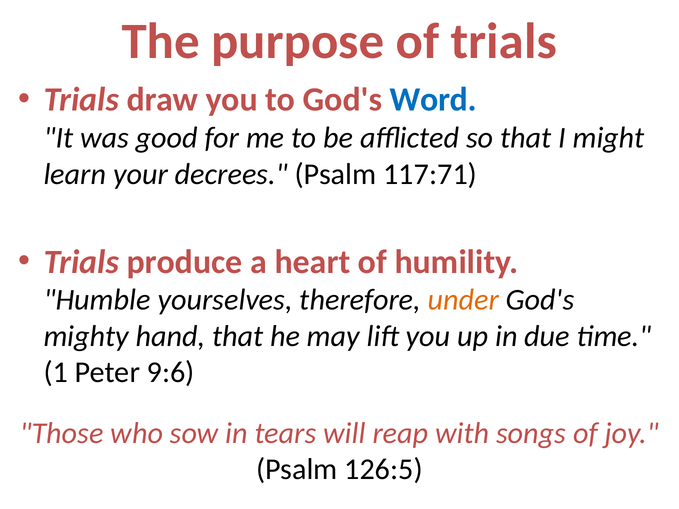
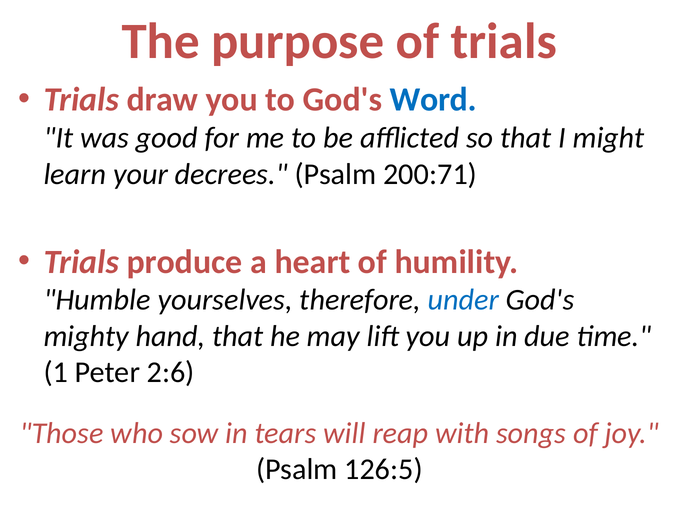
117:71: 117:71 -> 200:71
under colour: orange -> blue
9:6: 9:6 -> 2:6
